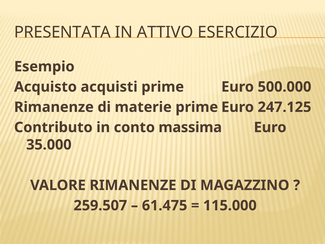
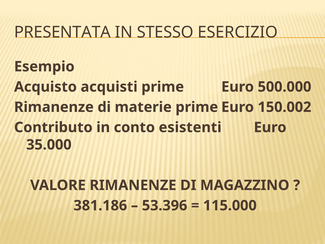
ATTIVO: ATTIVO -> STESSO
247.125: 247.125 -> 150.002
massima: massima -> esistenti
259.507: 259.507 -> 381.186
61.475: 61.475 -> 53.396
